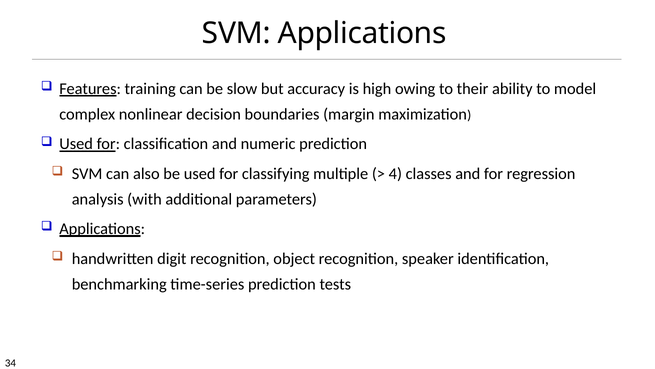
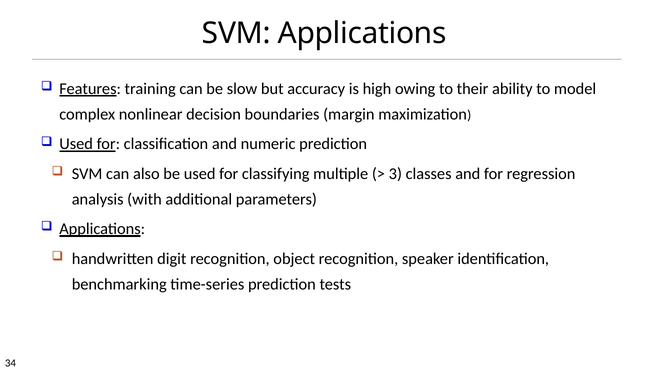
4: 4 -> 3
